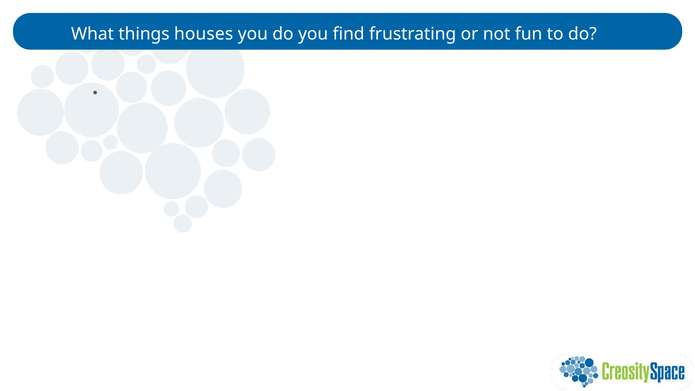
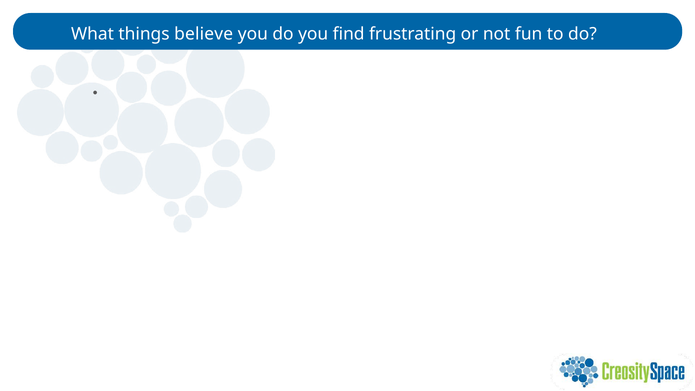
houses: houses -> believe
